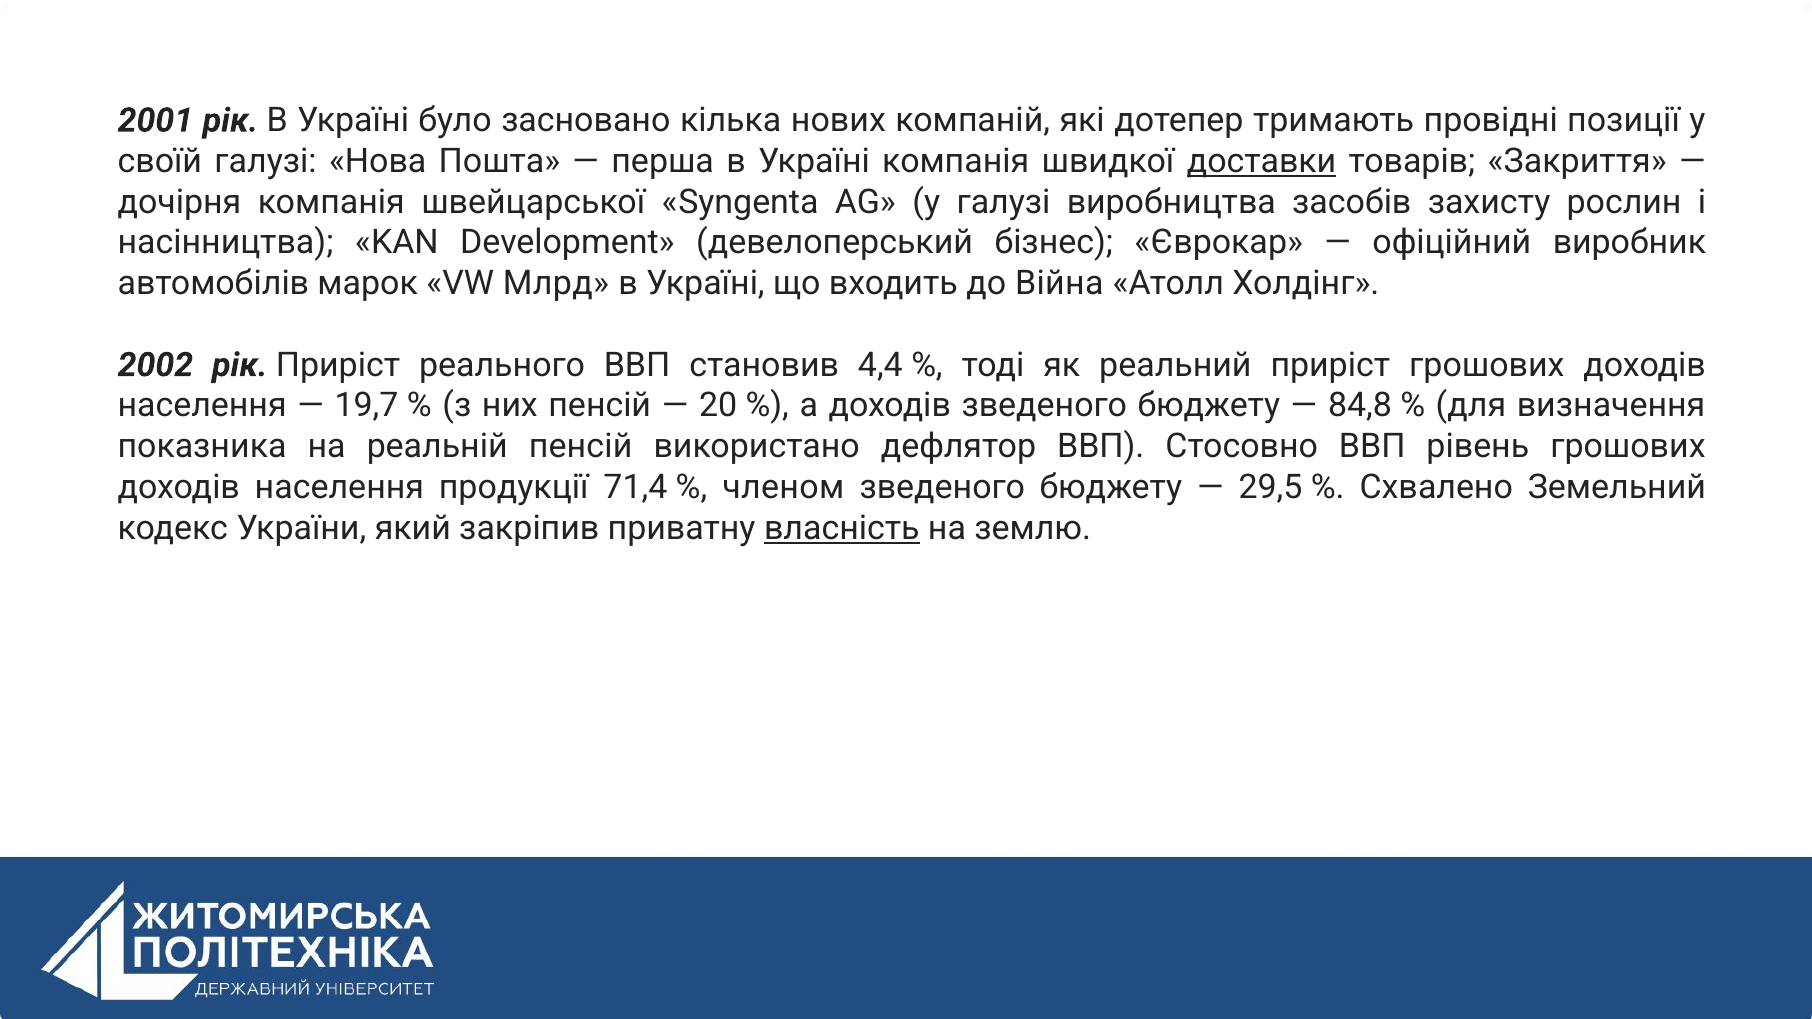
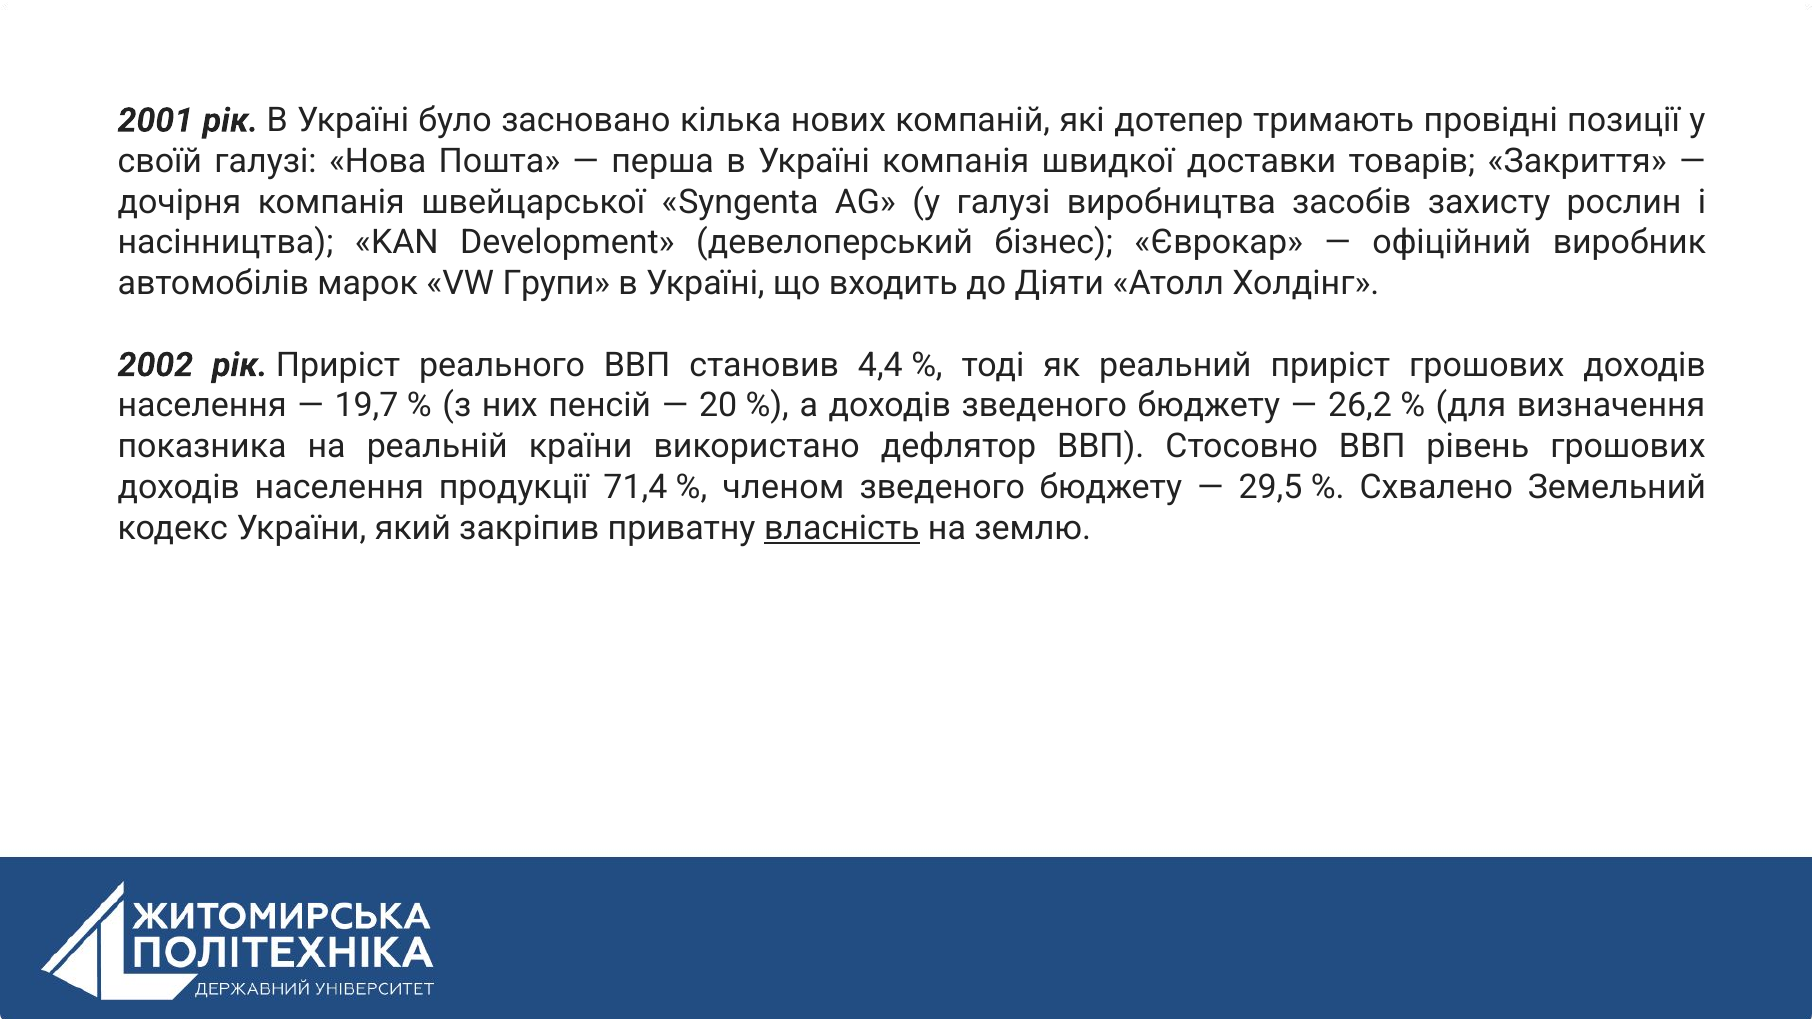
доставки underline: present -> none
Млрд: Млрд -> Групи
Війна: Війна -> Діяти
84,8: 84,8 -> 26,2
реальній пенсій: пенсій -> країни
